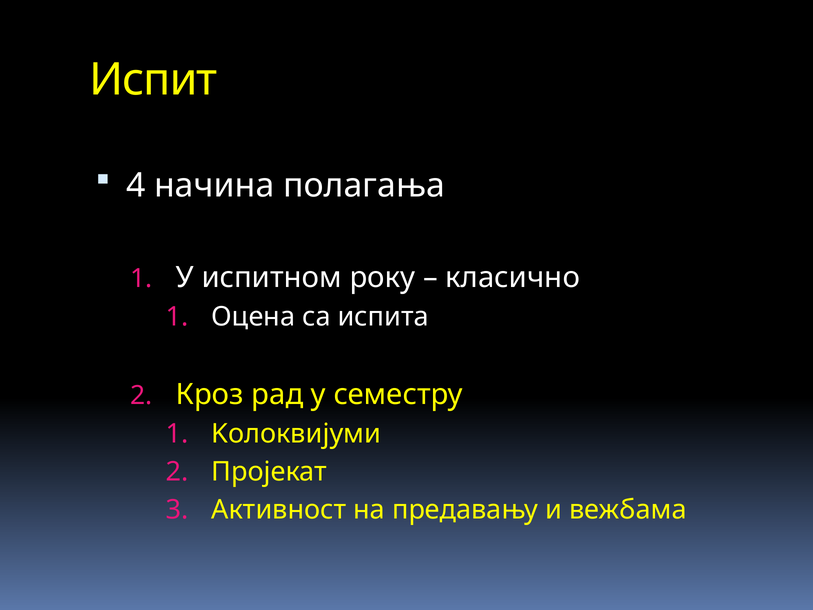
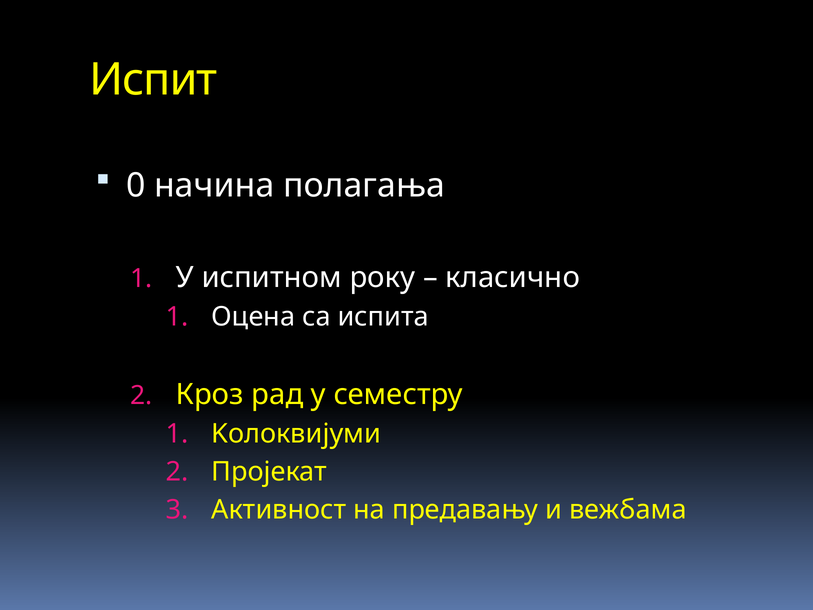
4: 4 -> 0
